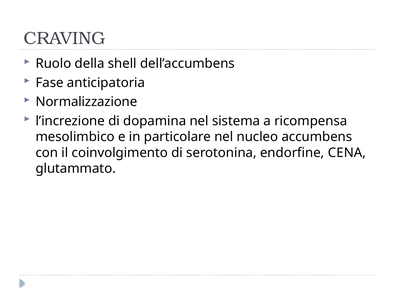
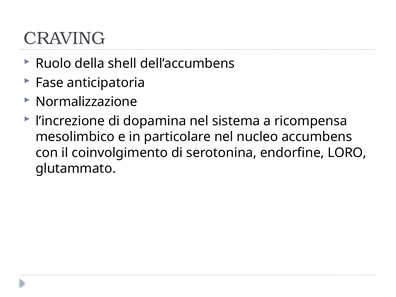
CENA: CENA -> LORO
